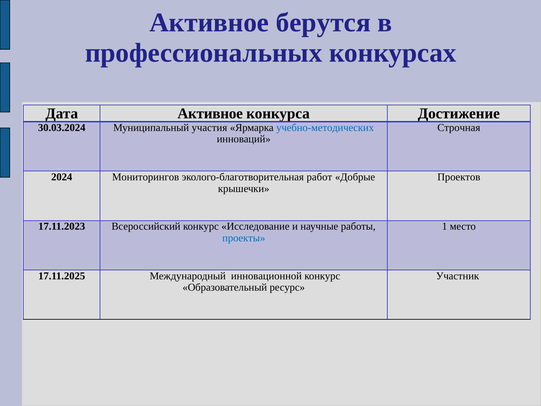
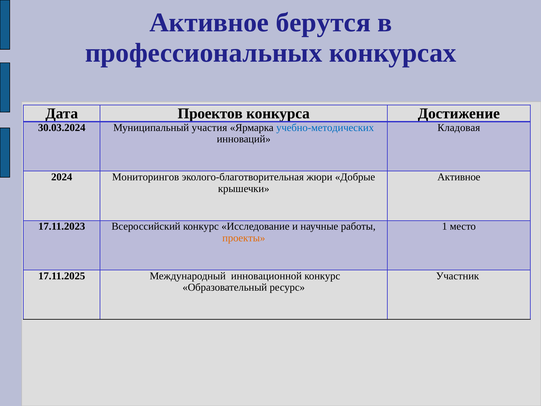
Дата Активное: Активное -> Проектов
Строчная: Строчная -> Кладовая
работ: работ -> жюри
Проектов at (459, 177): Проектов -> Активное
проекты colour: blue -> orange
